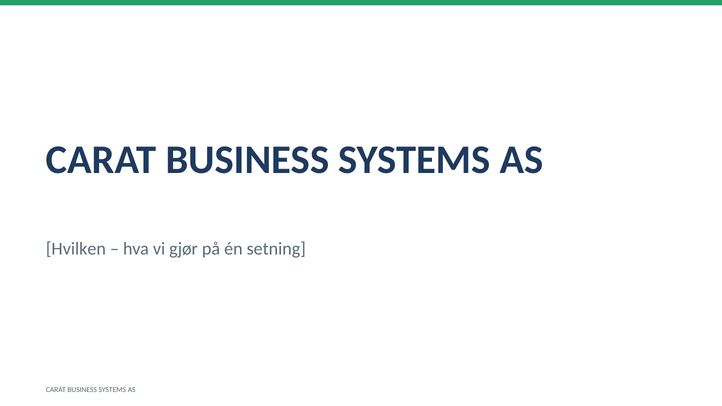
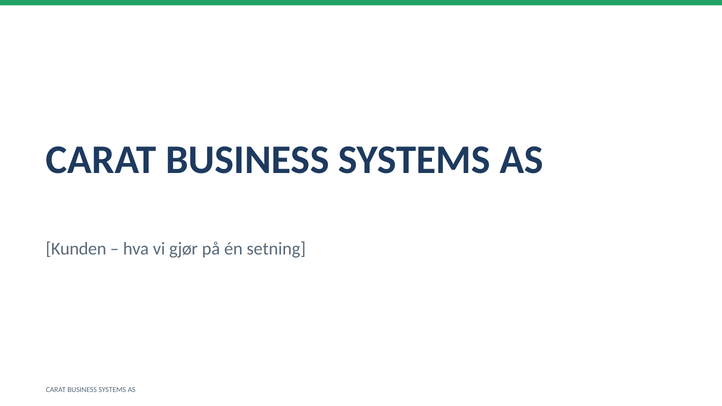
Hvilken: Hvilken -> Kunden
